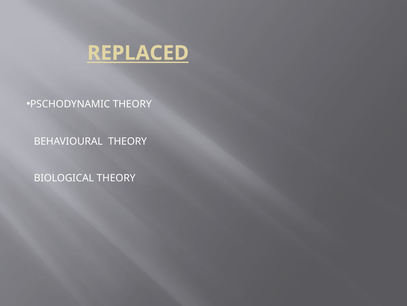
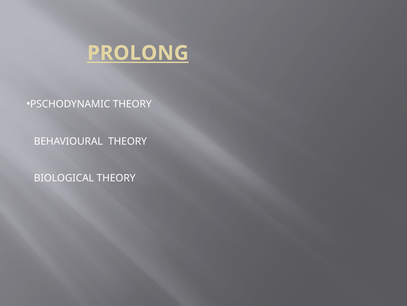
REPLACED: REPLACED -> PROLONG
